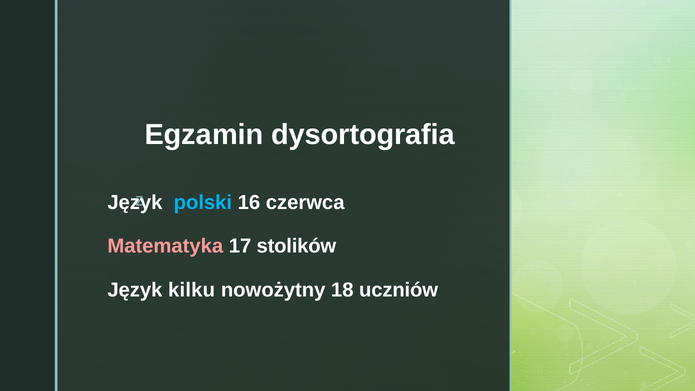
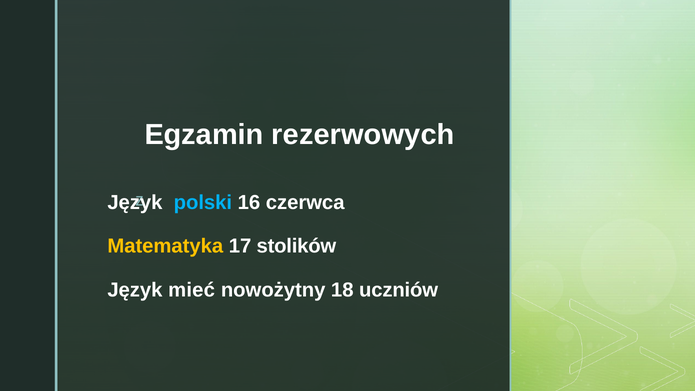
dysortografia: dysortografia -> rezerwowych
Matematyka colour: pink -> yellow
kilku: kilku -> mieć
